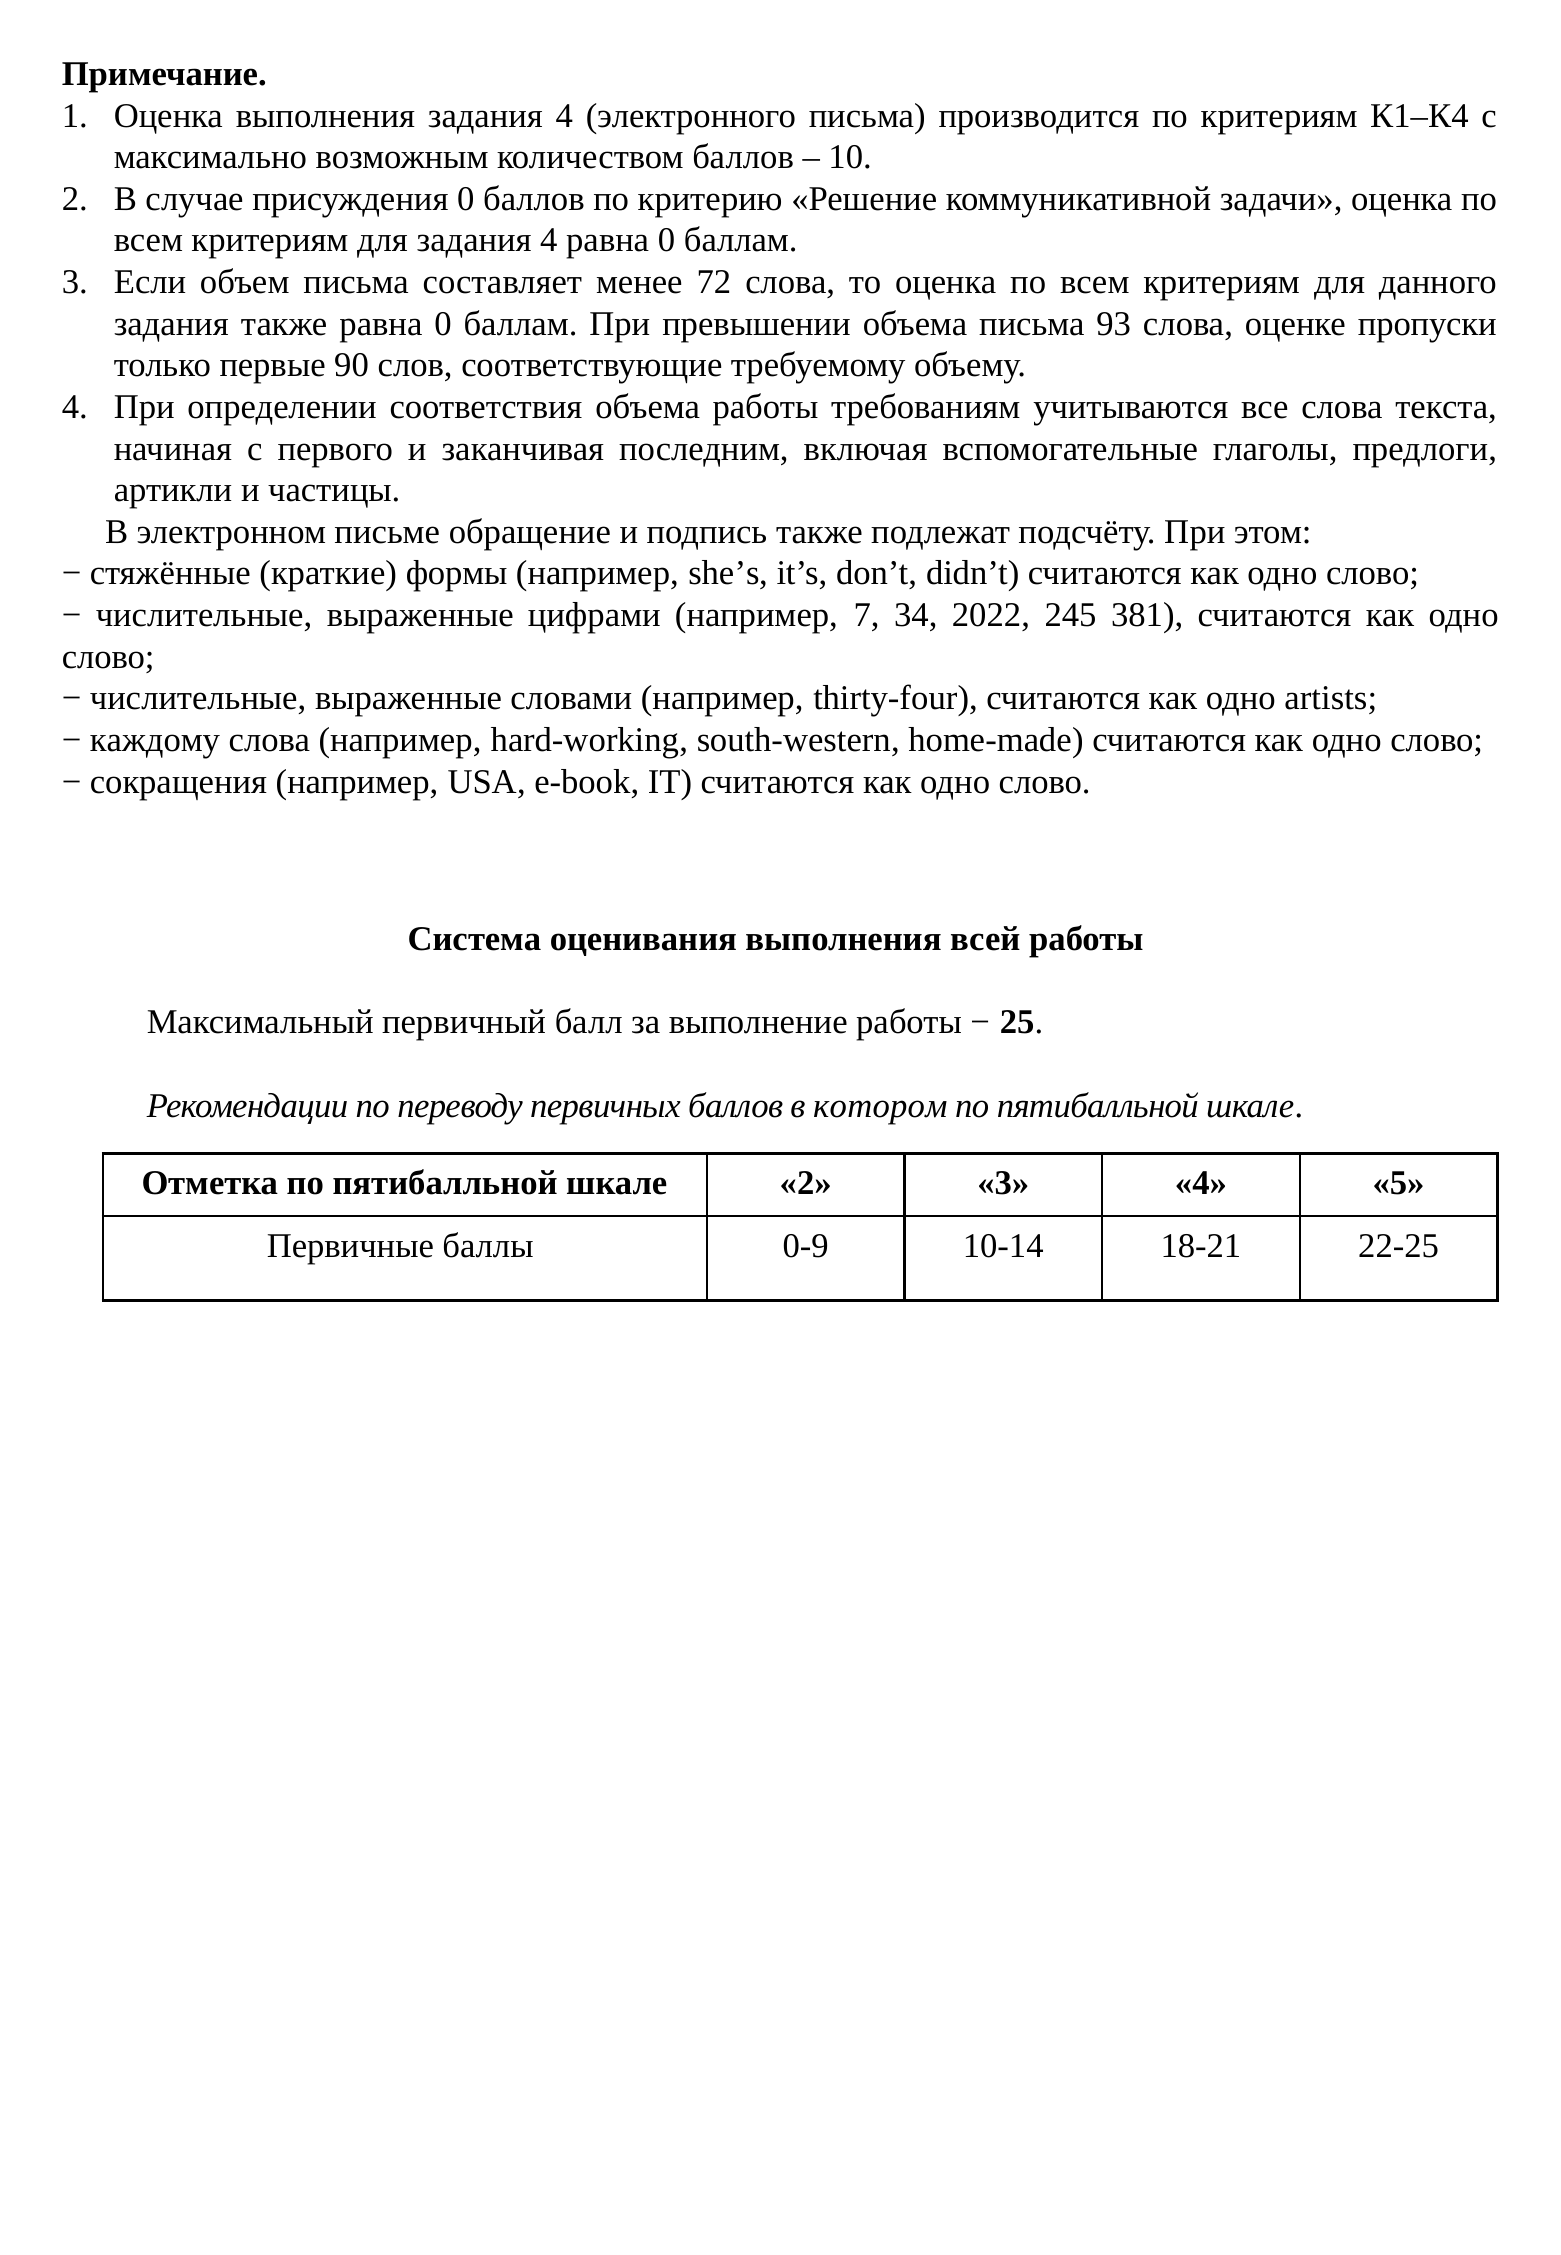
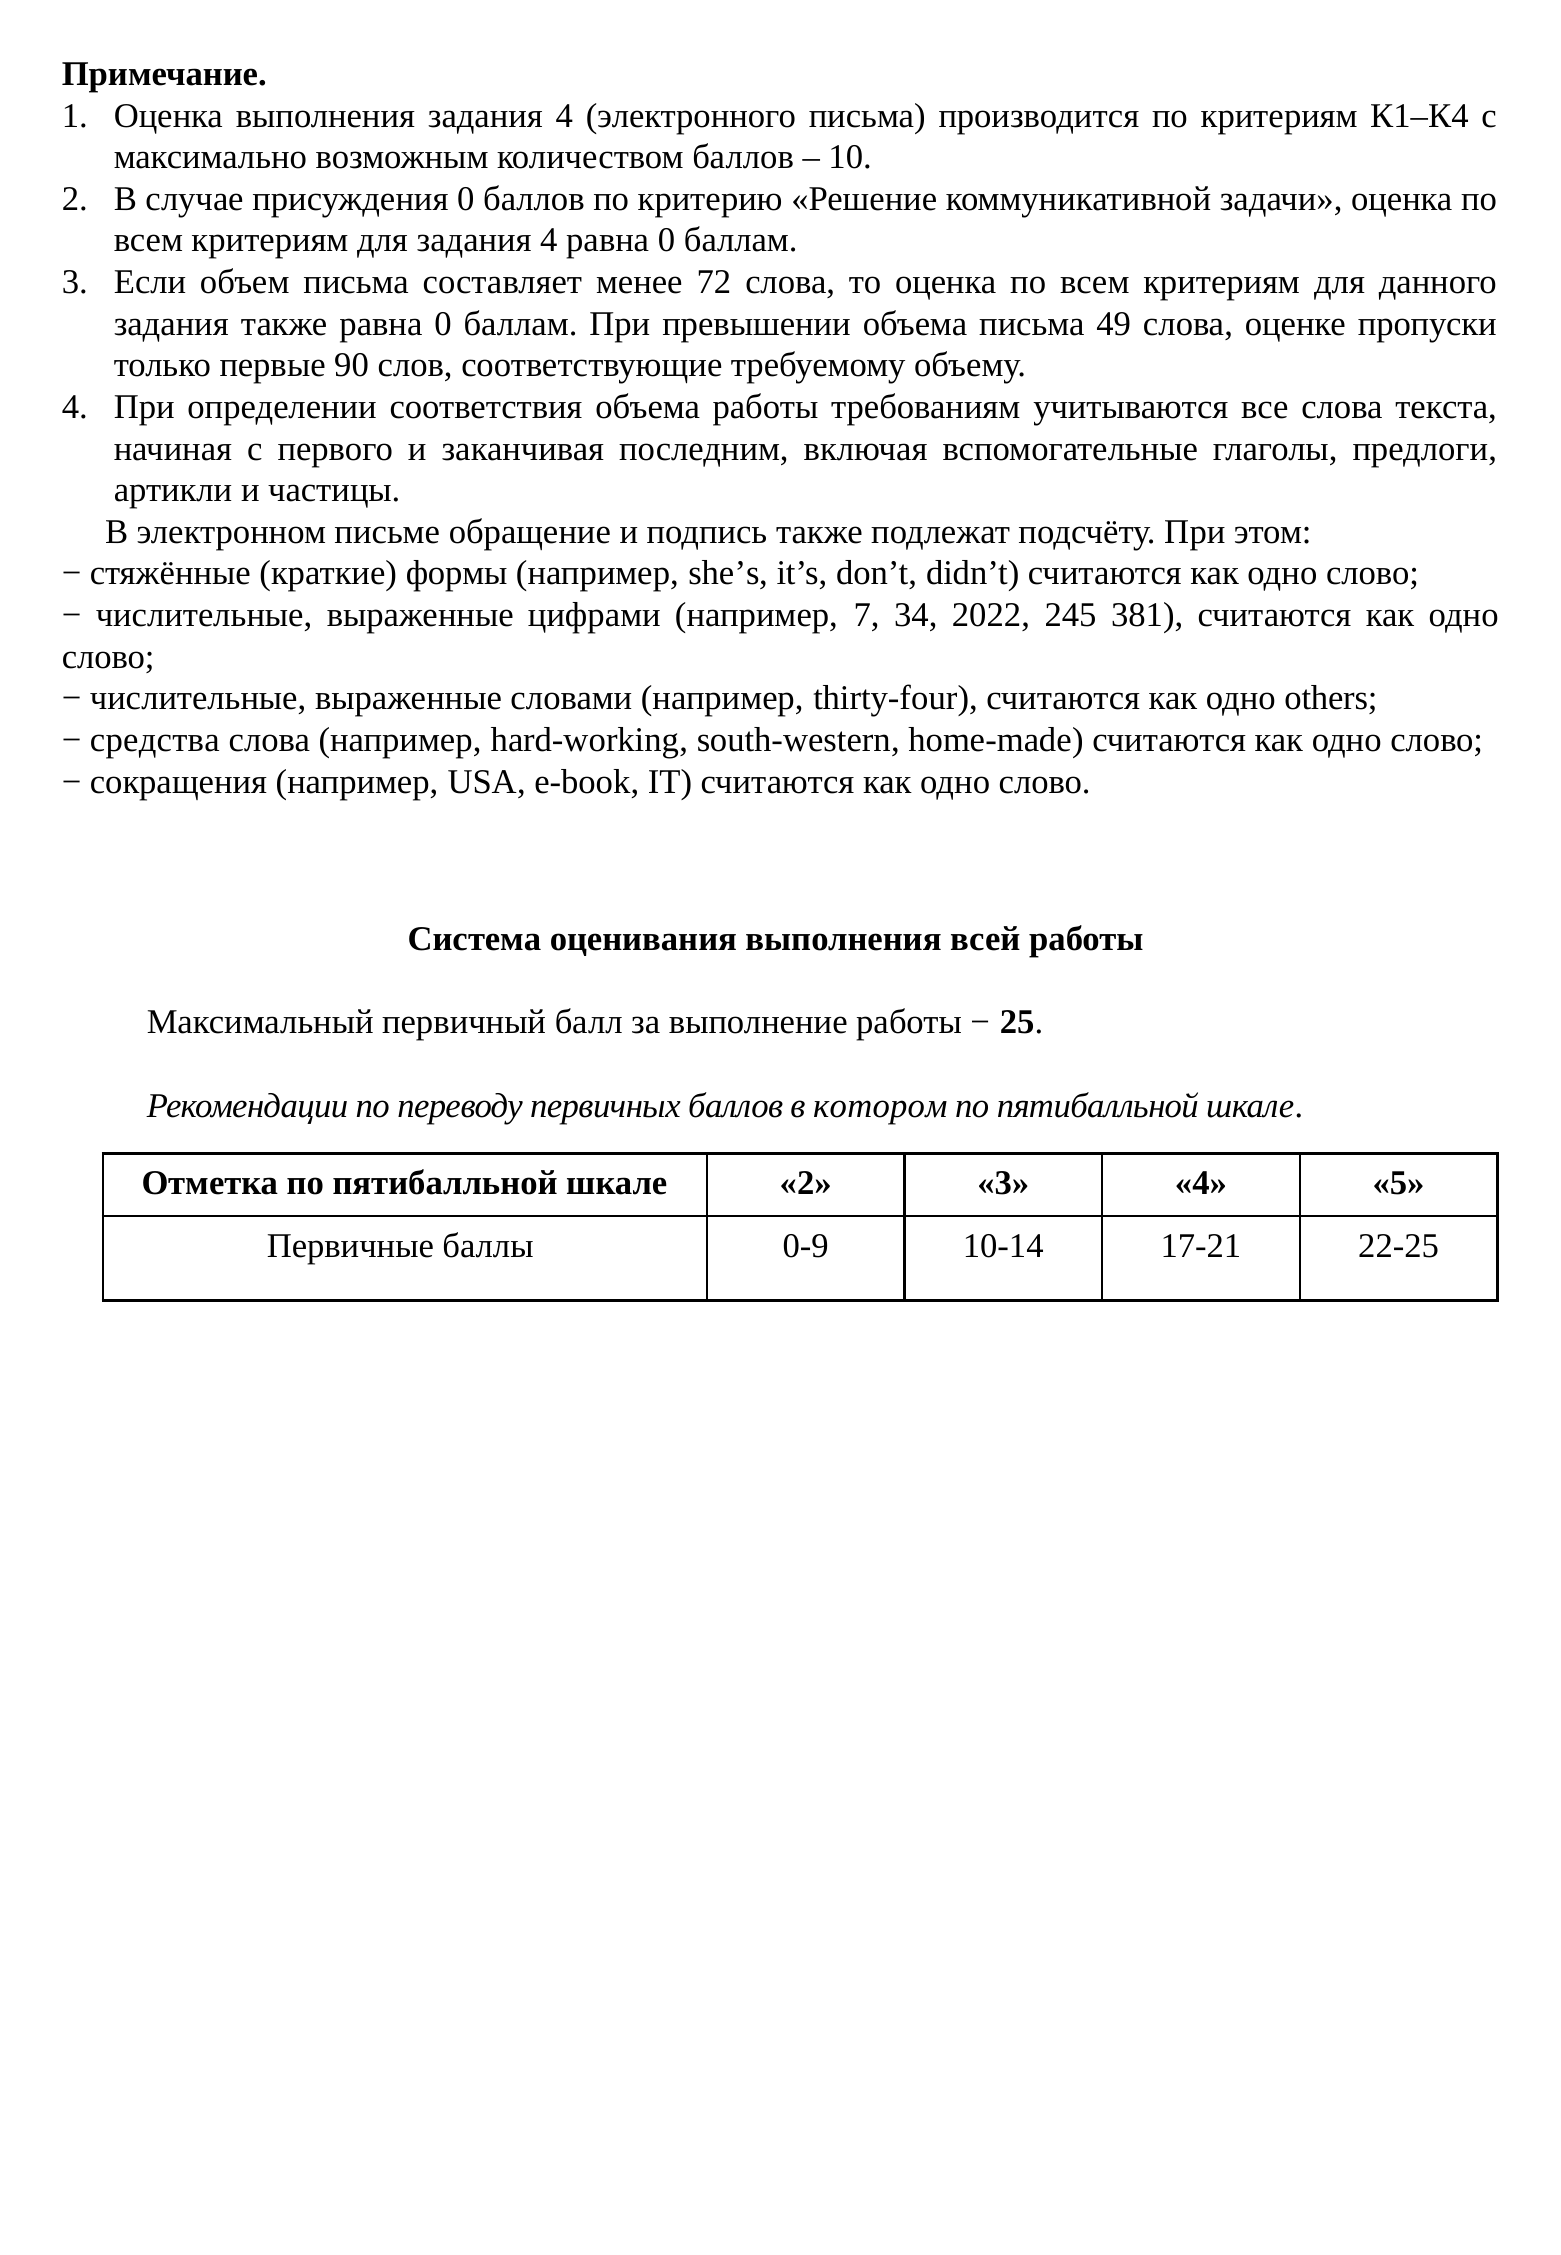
93: 93 -> 49
artists: artists -> others
каждому: каждому -> средства
18-21: 18-21 -> 17-21
